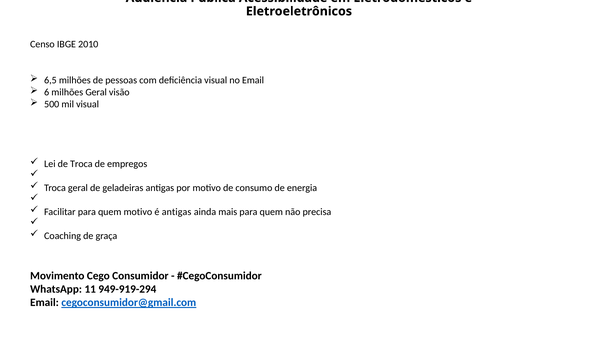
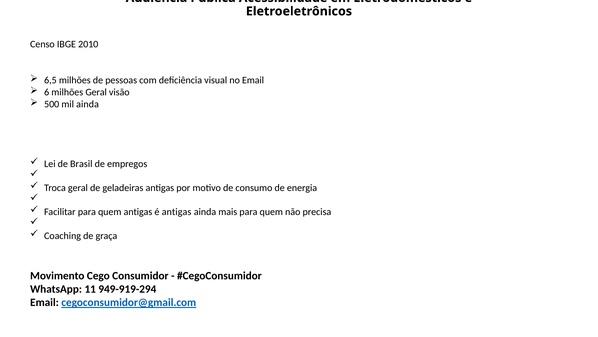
mil visual: visual -> ainda
de Troca: Troca -> Brasil
quem motivo: motivo -> antigas
